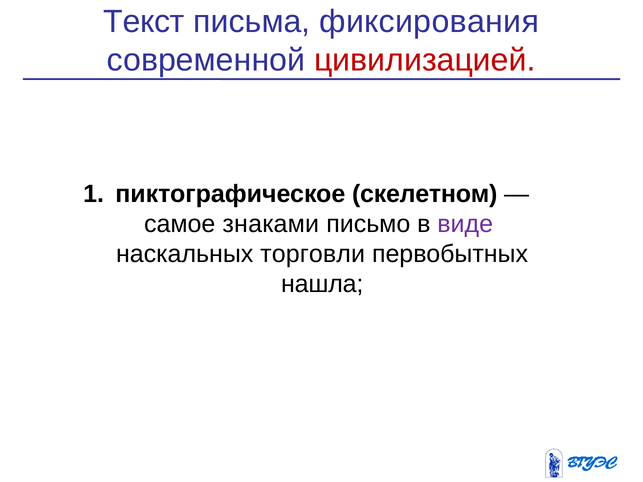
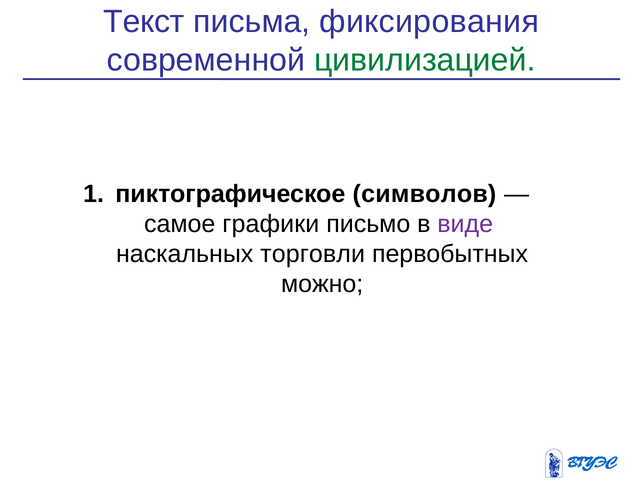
цивилизацией colour: red -> green
скелетном: скелетном -> символов
знаками: знаками -> графики
нашла: нашла -> можно
